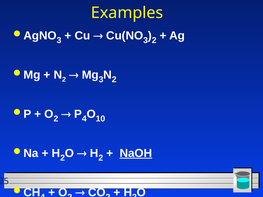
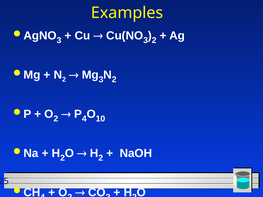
NaOH underline: present -> none
